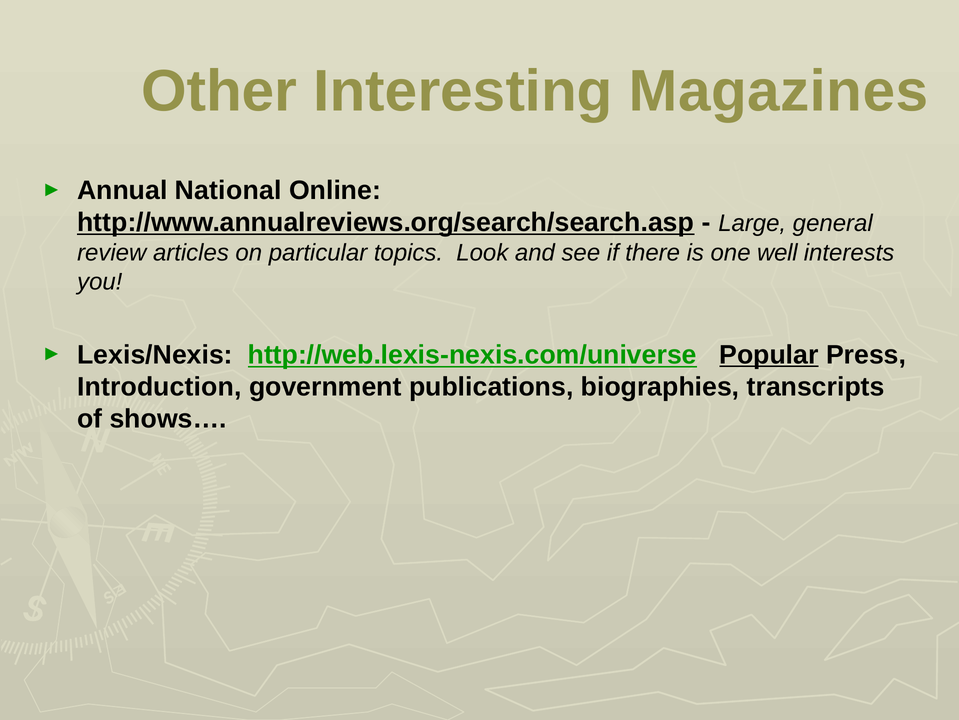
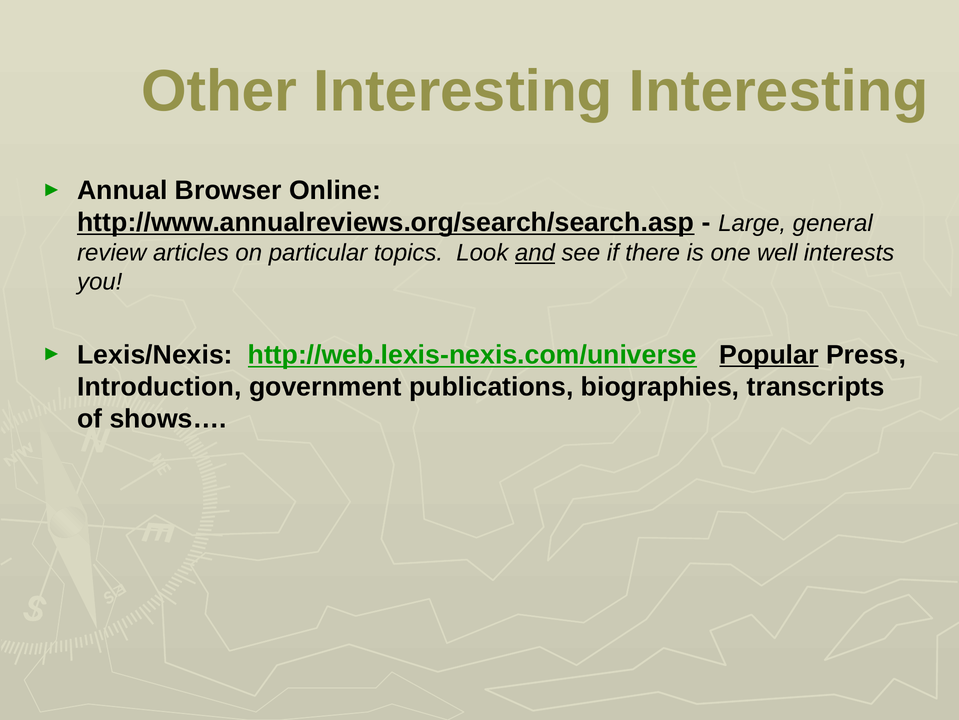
Interesting Magazines: Magazines -> Interesting
National: National -> Browser
and underline: none -> present
